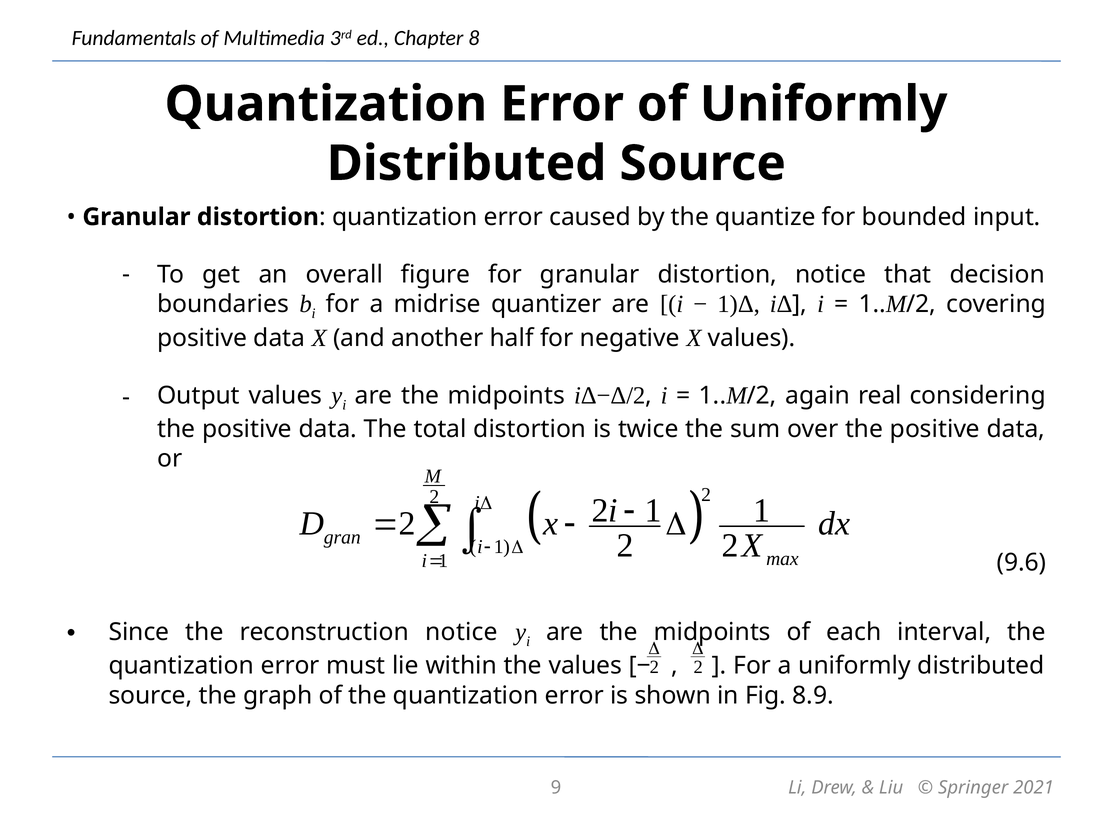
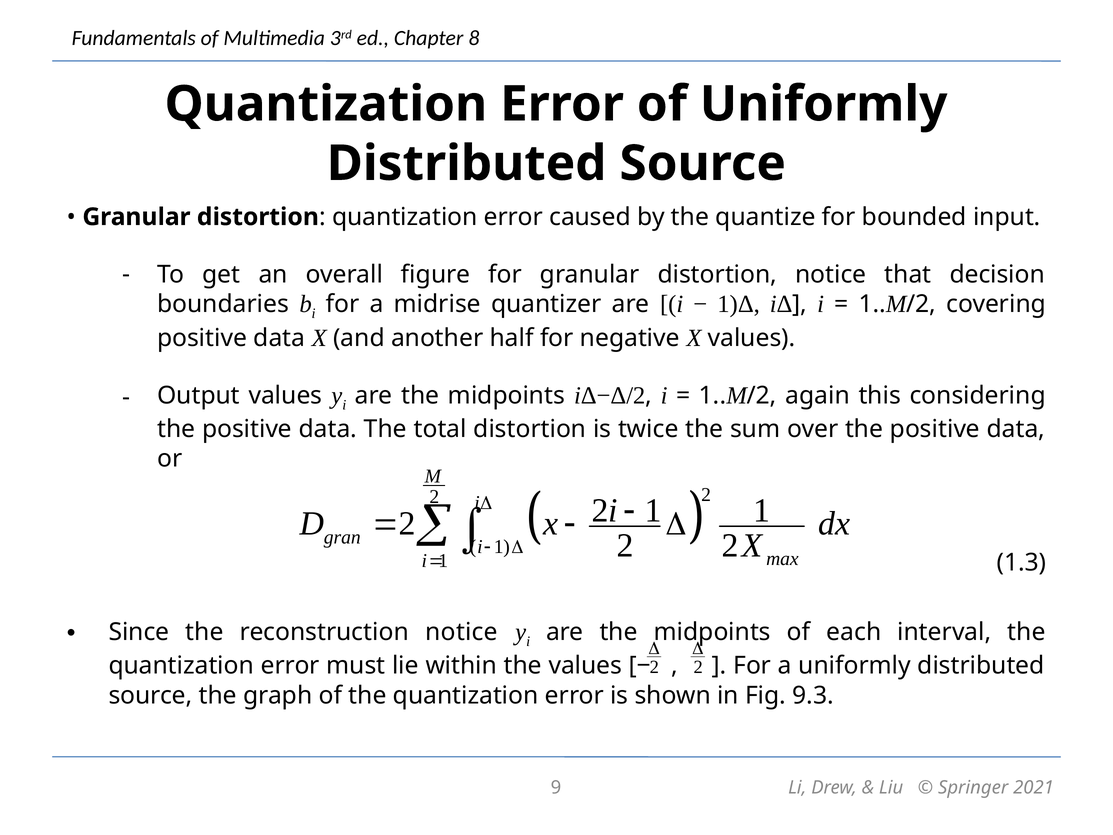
real: real -> this
9.6: 9.6 -> 1.3
8.9: 8.9 -> 9.3
